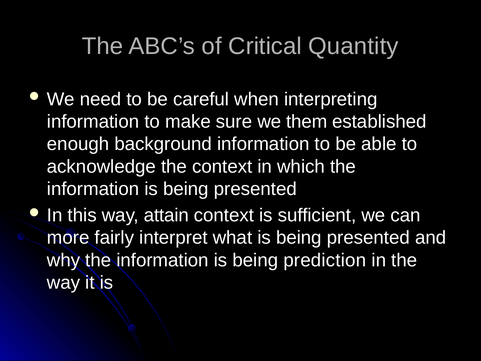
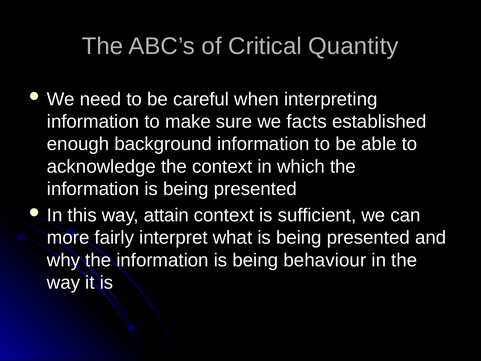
them: them -> facts
prediction: prediction -> behaviour
